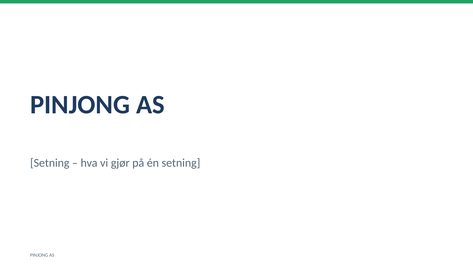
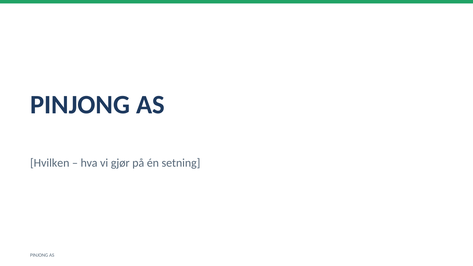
Setning at (50, 163): Setning -> Hvilken
